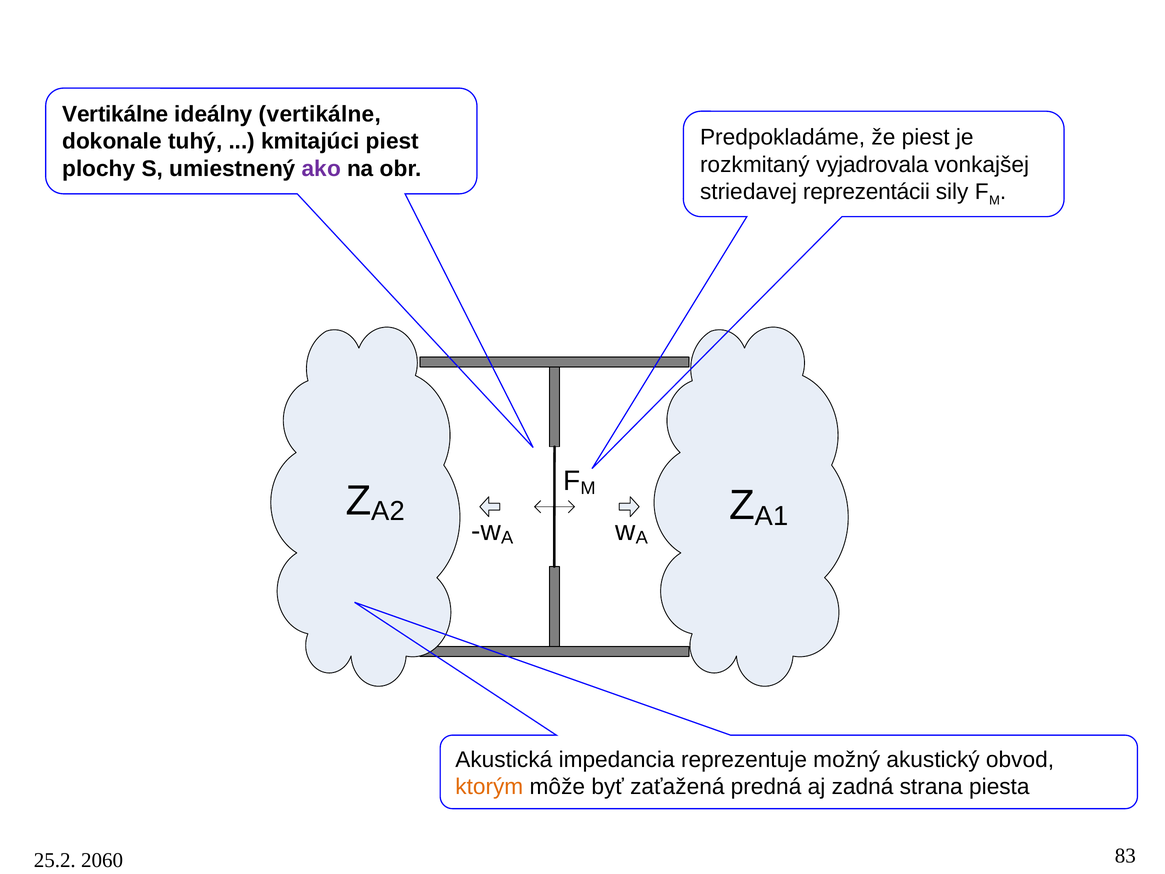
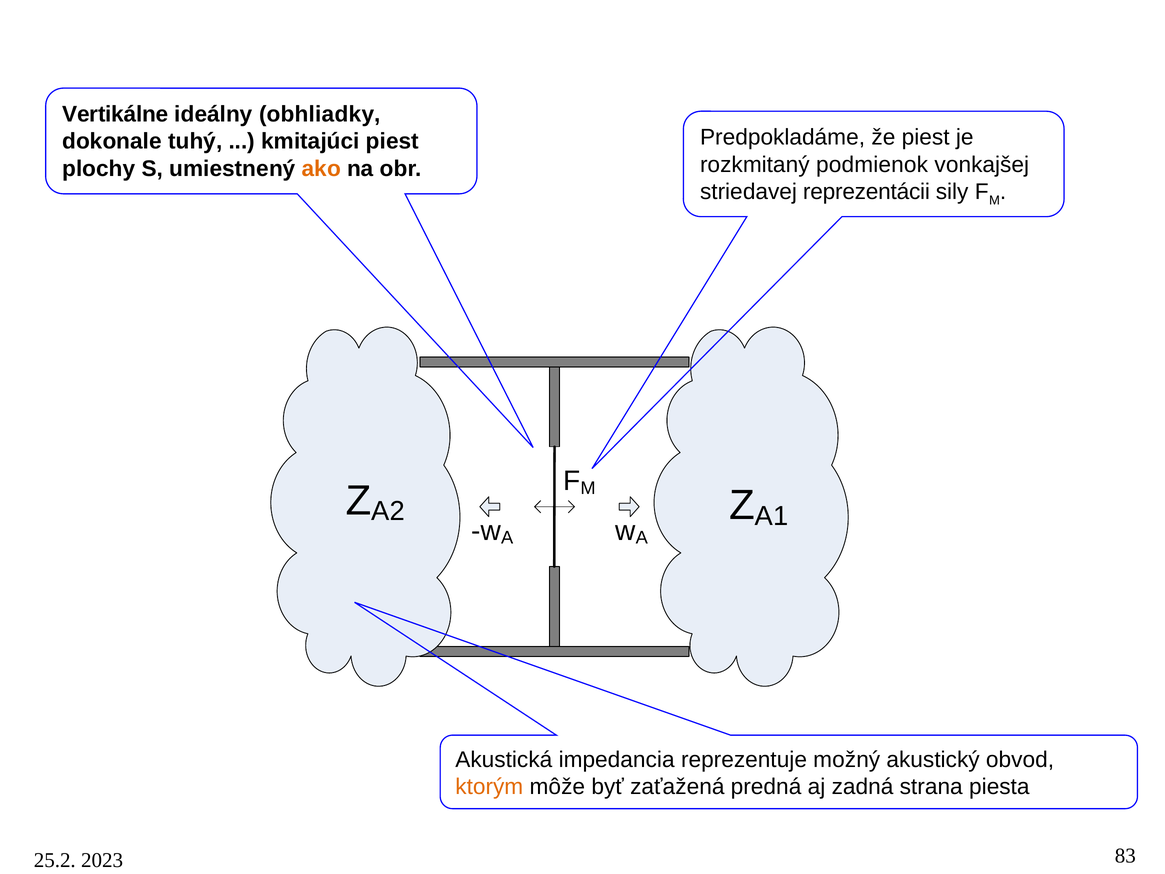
ideálny vertikálne: vertikálne -> obhliadky
vyjadrovala: vyjadrovala -> podmienok
ako colour: purple -> orange
2060: 2060 -> 2023
